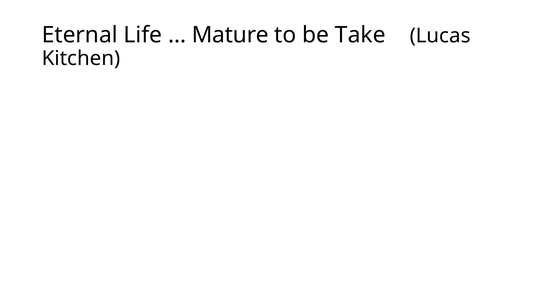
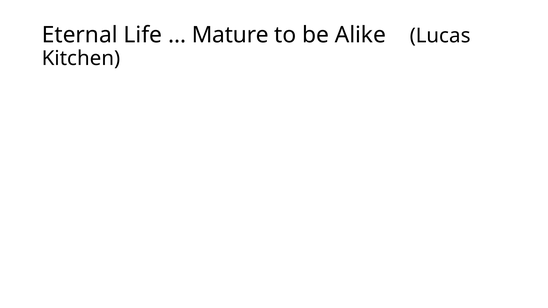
Take: Take -> Alike
